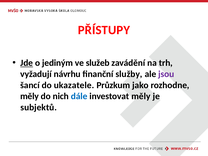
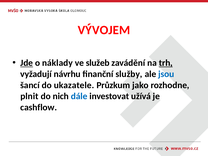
PŘÍSTUPY: PŘÍSTUPY -> VÝVOJEM
jediným: jediným -> náklady
trh underline: none -> present
jsou colour: purple -> blue
měly at (29, 96): měly -> plnit
investovat měly: měly -> užívá
subjektů: subjektů -> cashflow
